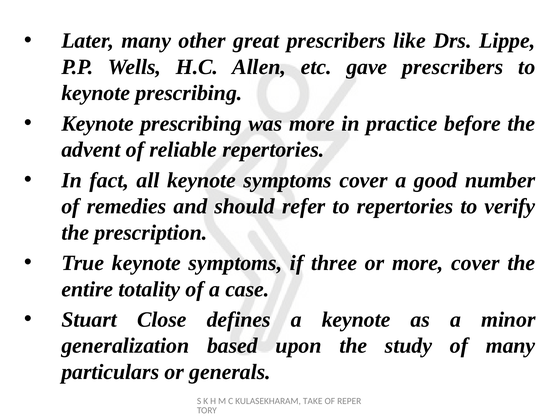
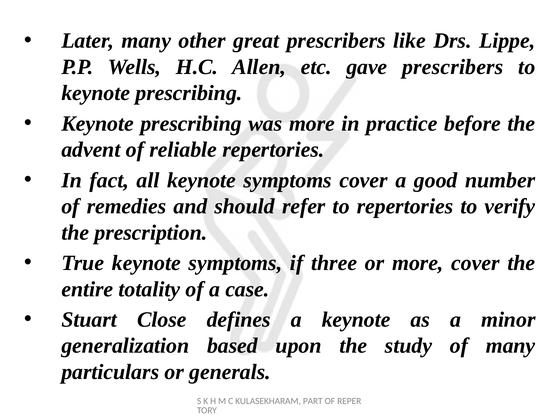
TAKE: TAKE -> PART
